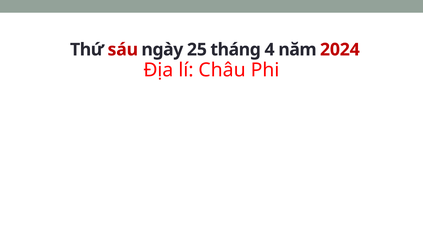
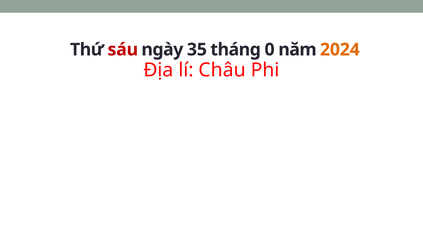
25: 25 -> 35
4: 4 -> 0
2024 colour: red -> orange
